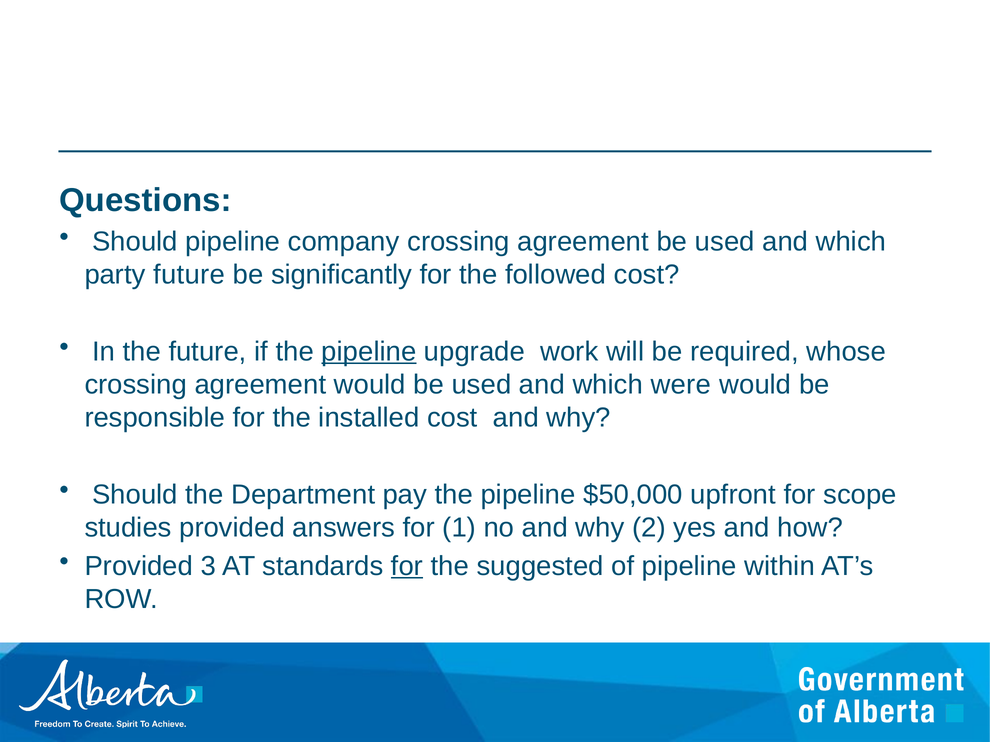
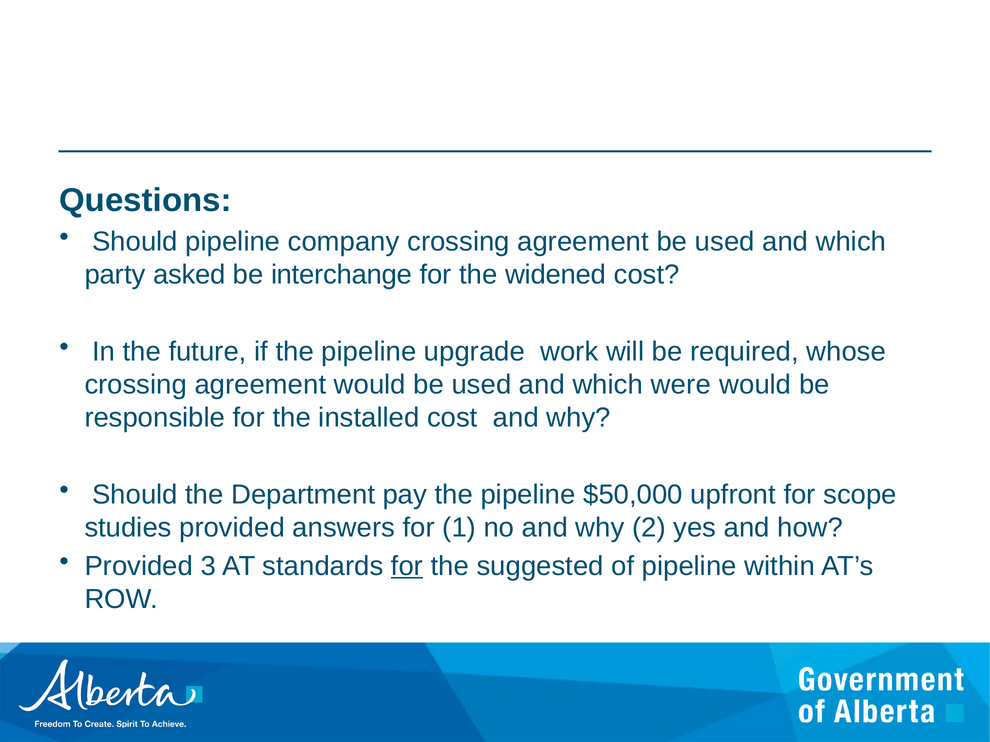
party future: future -> asked
significantly: significantly -> interchange
followed: followed -> widened
pipeline at (369, 352) underline: present -> none
